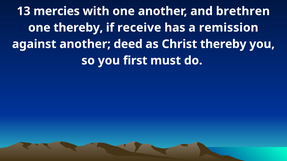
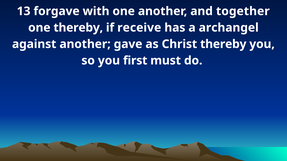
mercies: mercies -> forgave
brethren: brethren -> together
remission: remission -> archangel
deed: deed -> gave
